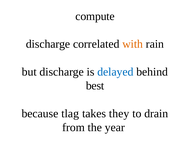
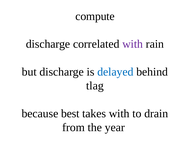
with at (133, 44) colour: orange -> purple
best: best -> tlag
tlag: tlag -> best
takes they: they -> with
